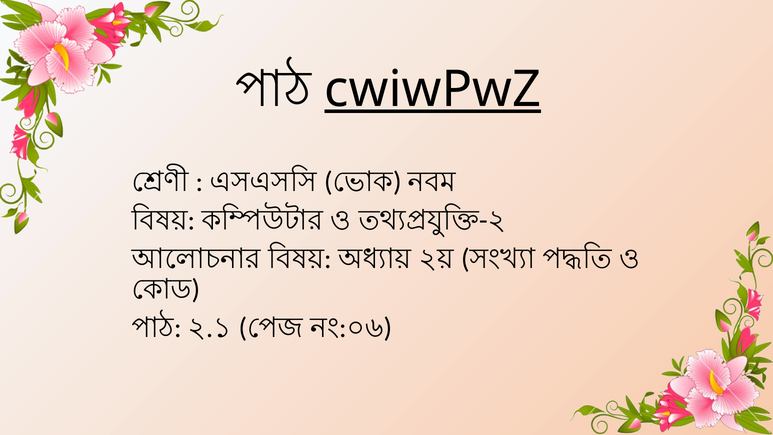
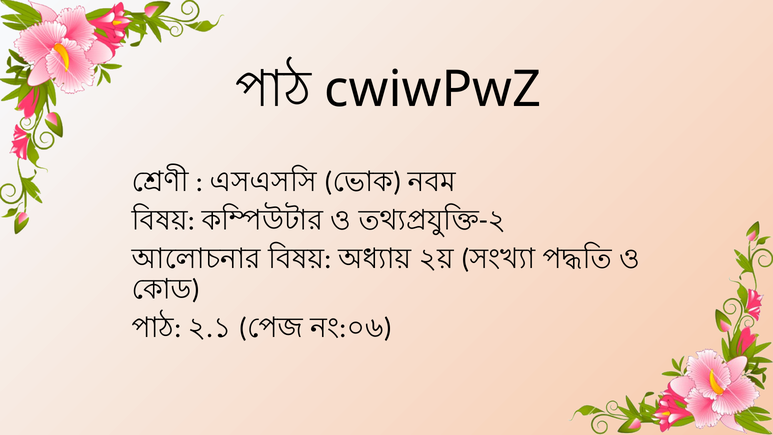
cwiwPwZ underline: present -> none
